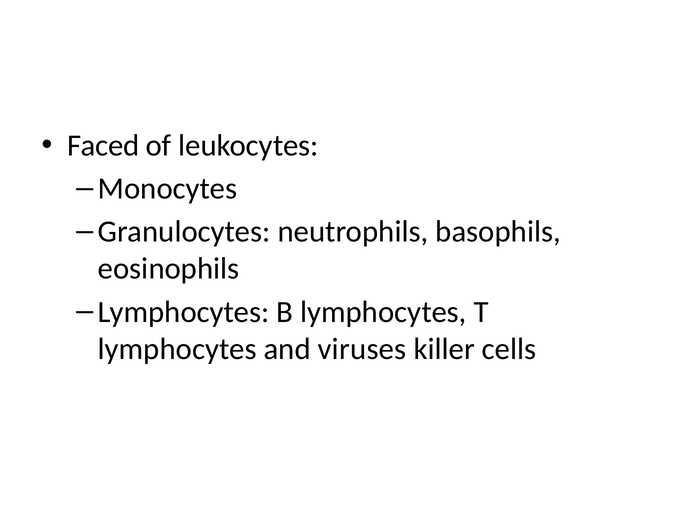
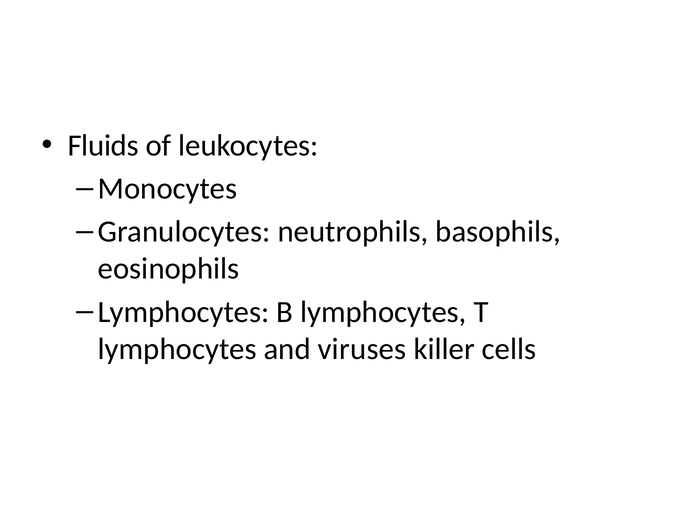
Faced: Faced -> Fluids
